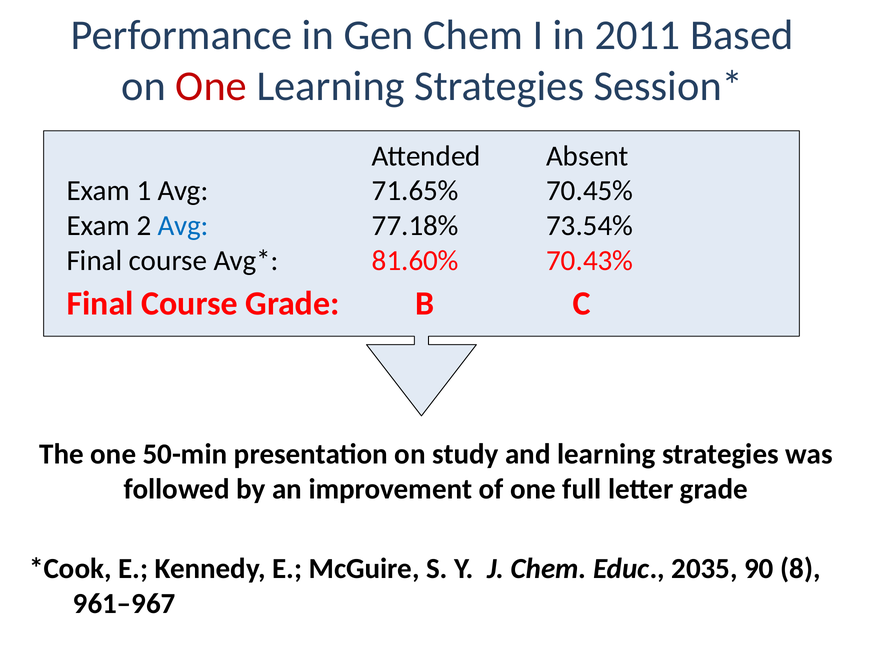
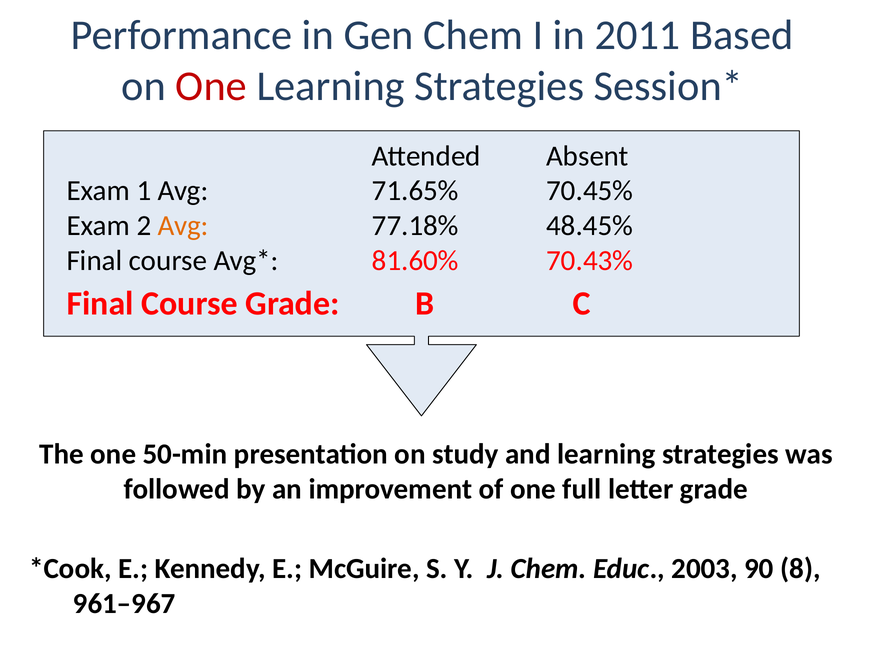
Avg at (183, 226) colour: blue -> orange
73.54%: 73.54% -> 48.45%
2035: 2035 -> 2003
